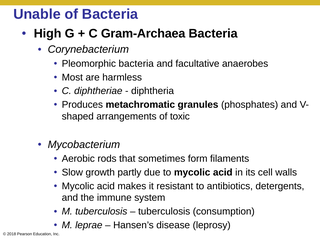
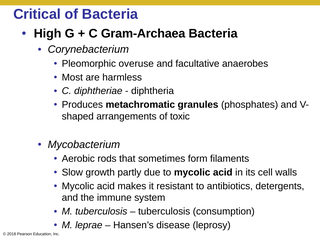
Unable: Unable -> Critical
Pleomorphic bacteria: bacteria -> overuse
